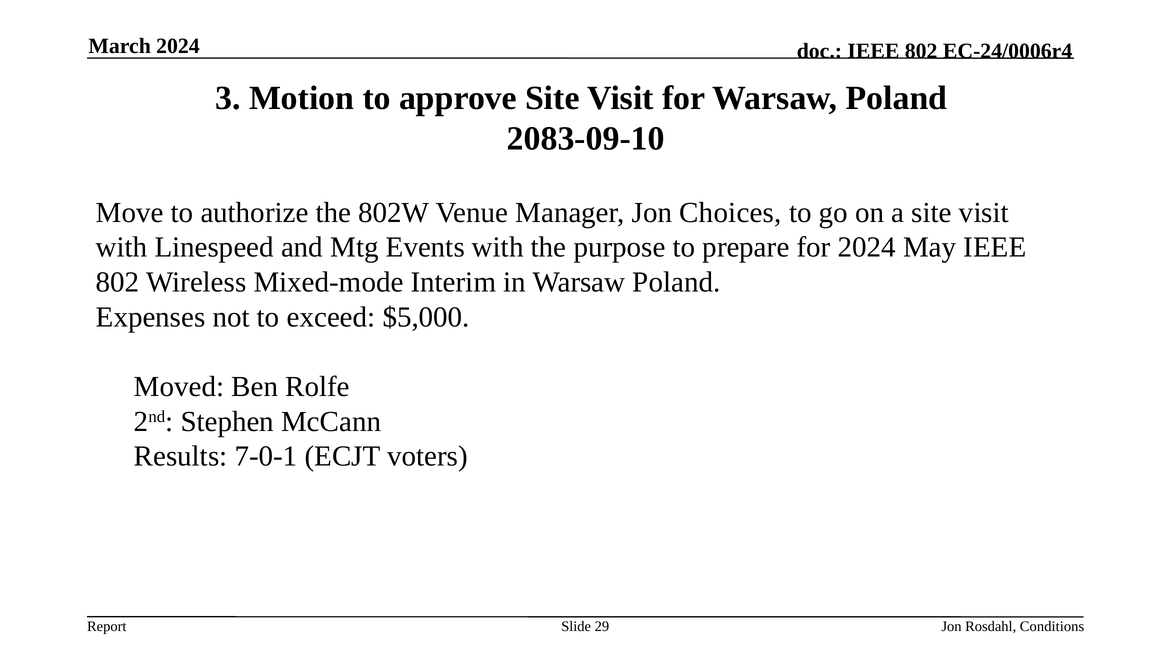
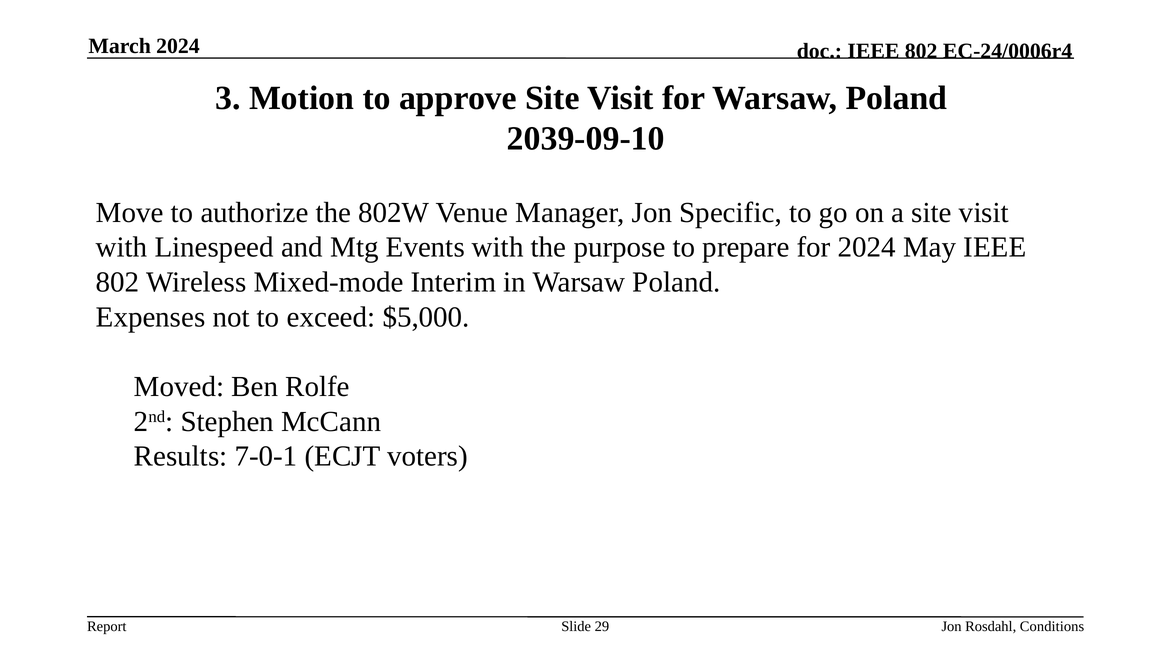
2083-09-10: 2083-09-10 -> 2039-09-10
Choices: Choices -> Specific
